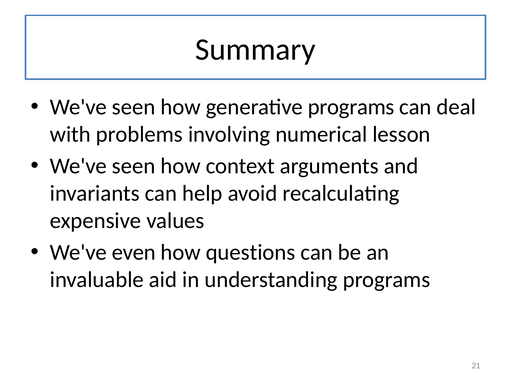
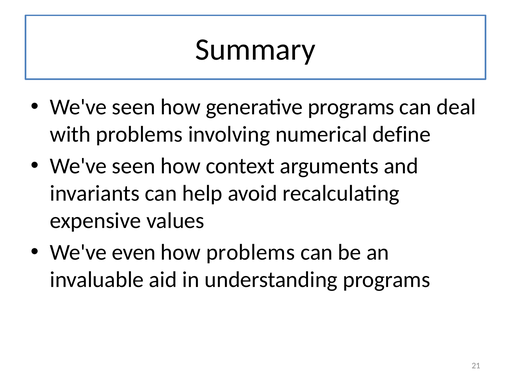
lesson: lesson -> define
how questions: questions -> problems
